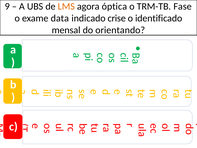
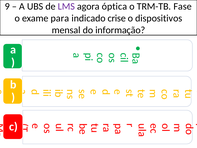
LMS colour: orange -> purple
data: data -> para
identificado: identificado -> dispositivos
orientando: orientando -> informação
